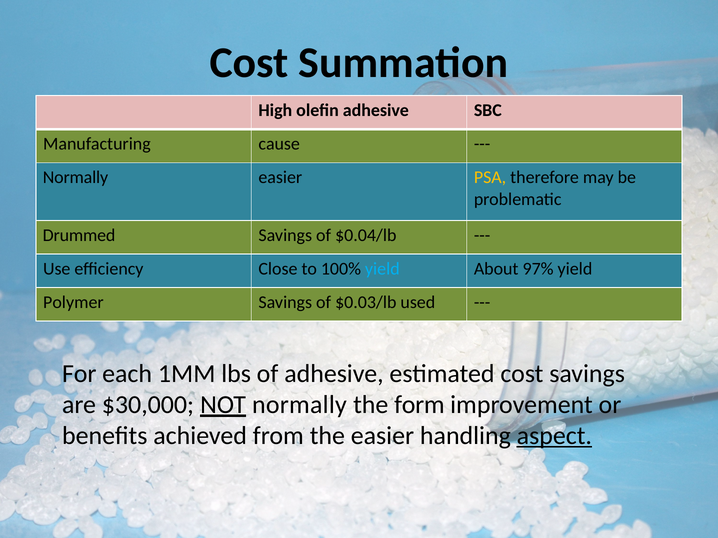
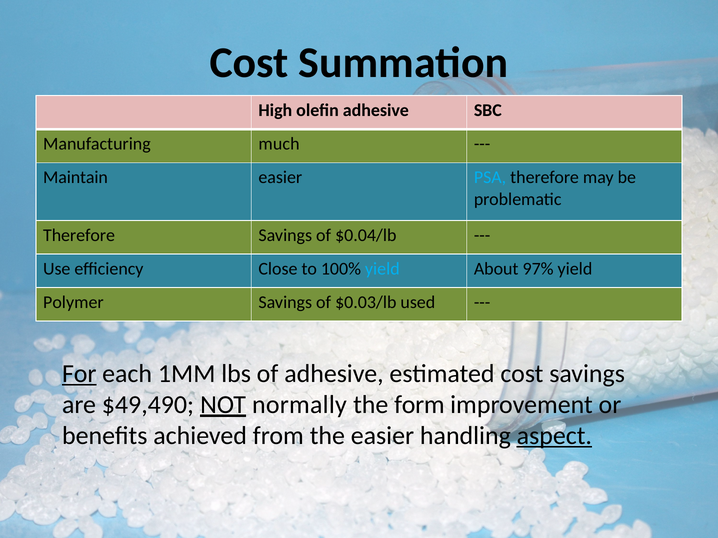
cause: cause -> much
Normally at (75, 178): Normally -> Maintain
PSA colour: yellow -> light blue
Drummed at (79, 236): Drummed -> Therefore
For underline: none -> present
$30,000: $30,000 -> $49,490
